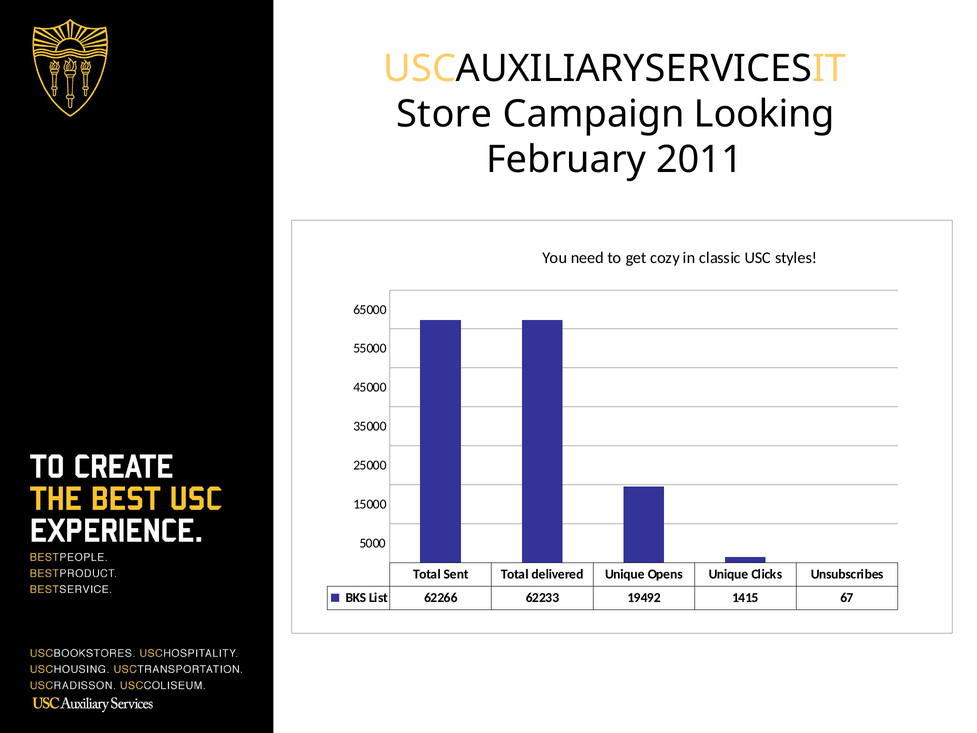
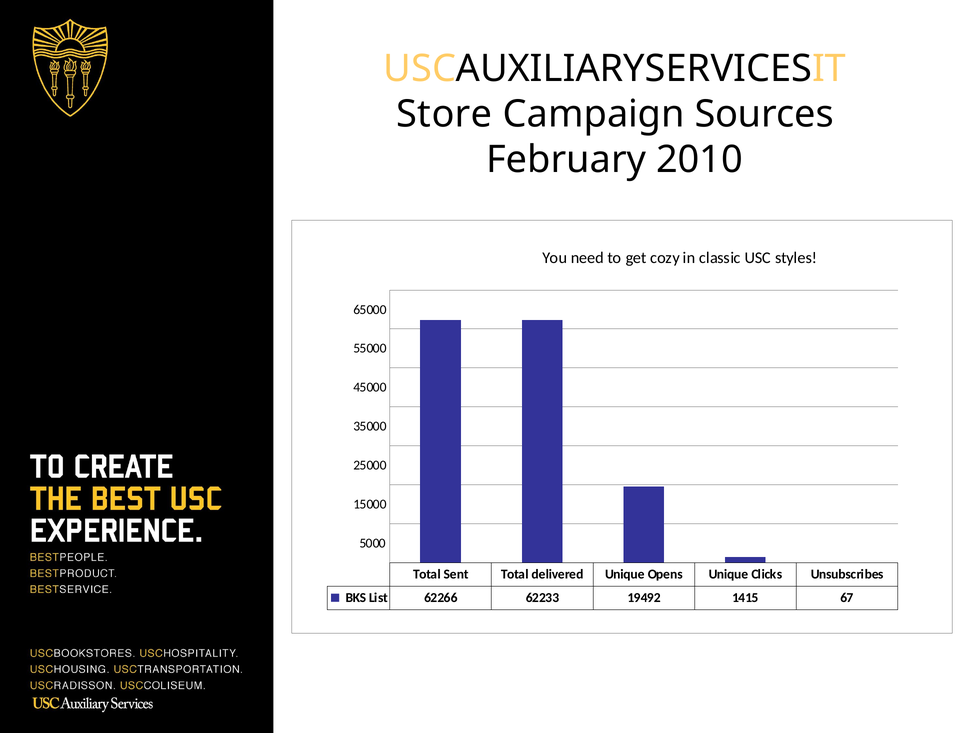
Looking: Looking -> Sources
2011: 2011 -> 2010
